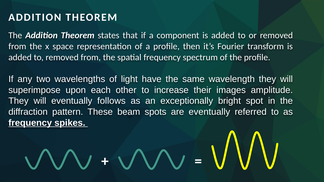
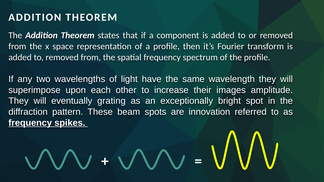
follows: follows -> grating
are eventually: eventually -> innovation
